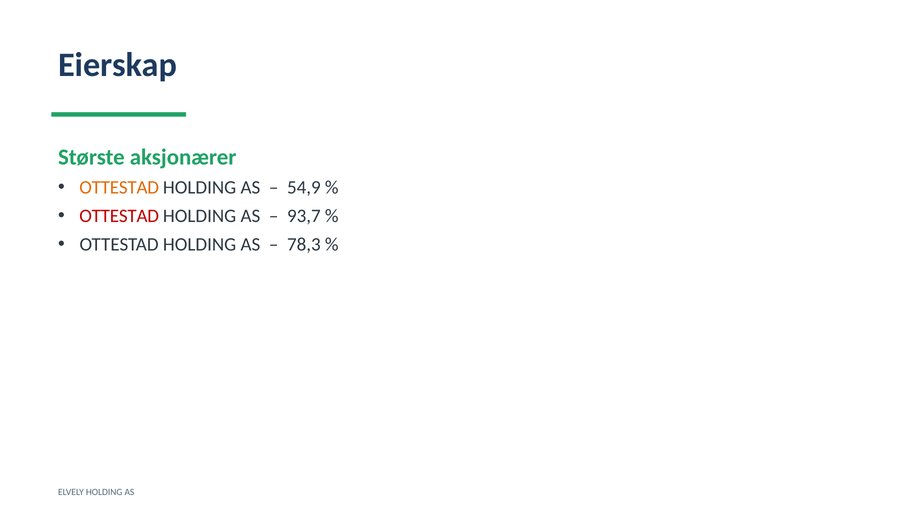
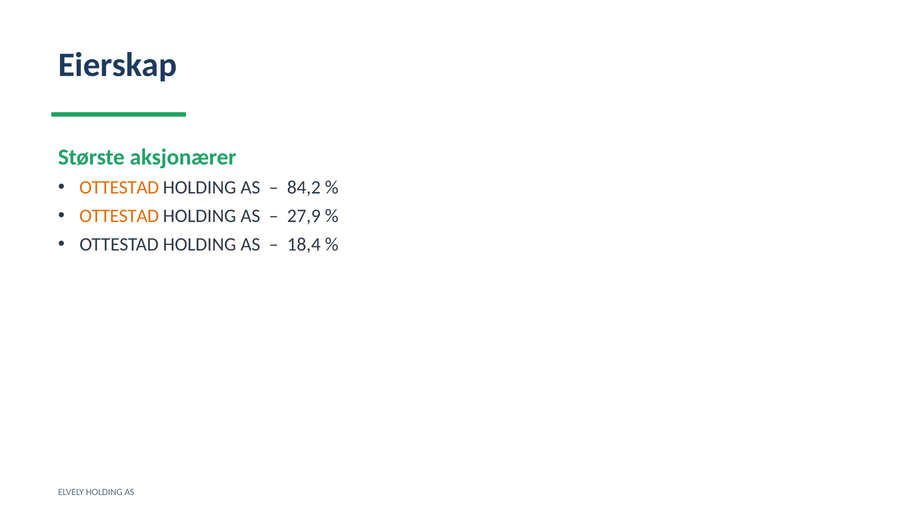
54,9: 54,9 -> 84,2
OTTESTAD at (119, 216) colour: red -> orange
93,7: 93,7 -> 27,9
78,3: 78,3 -> 18,4
